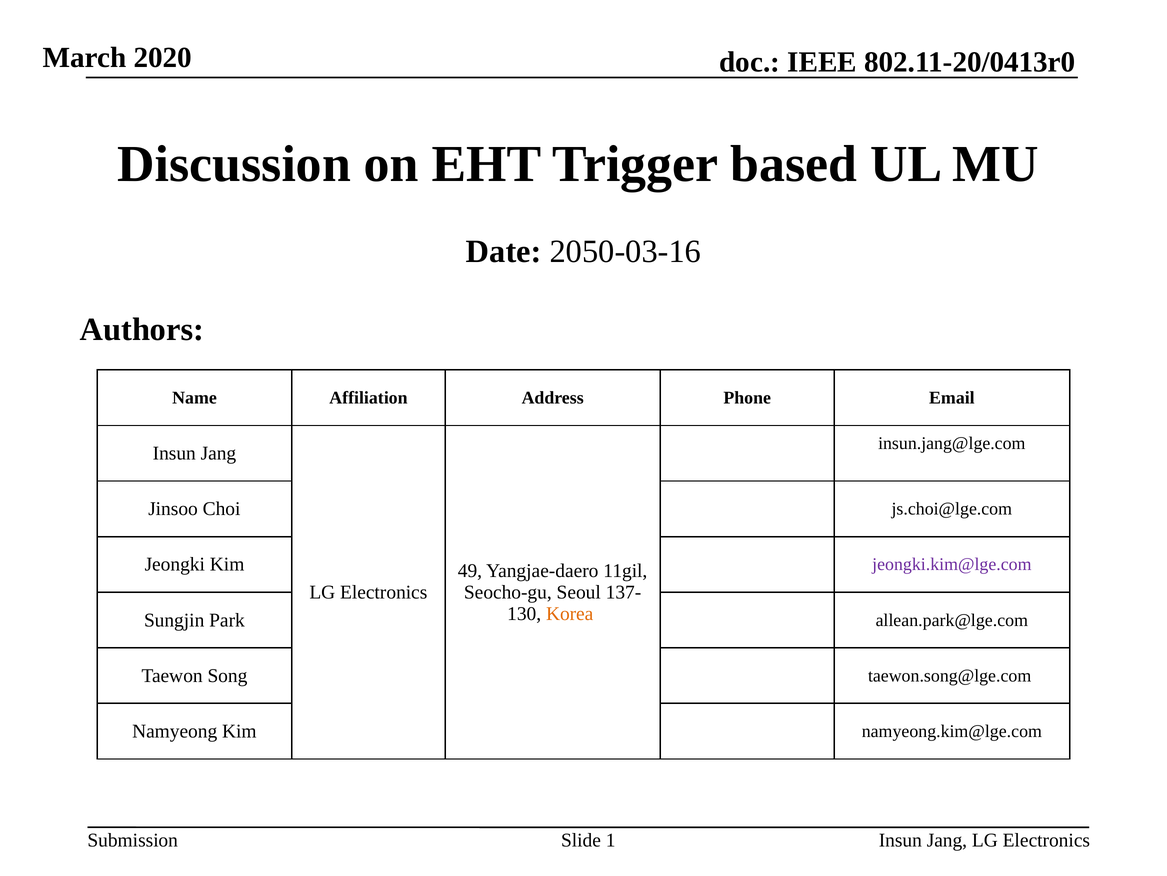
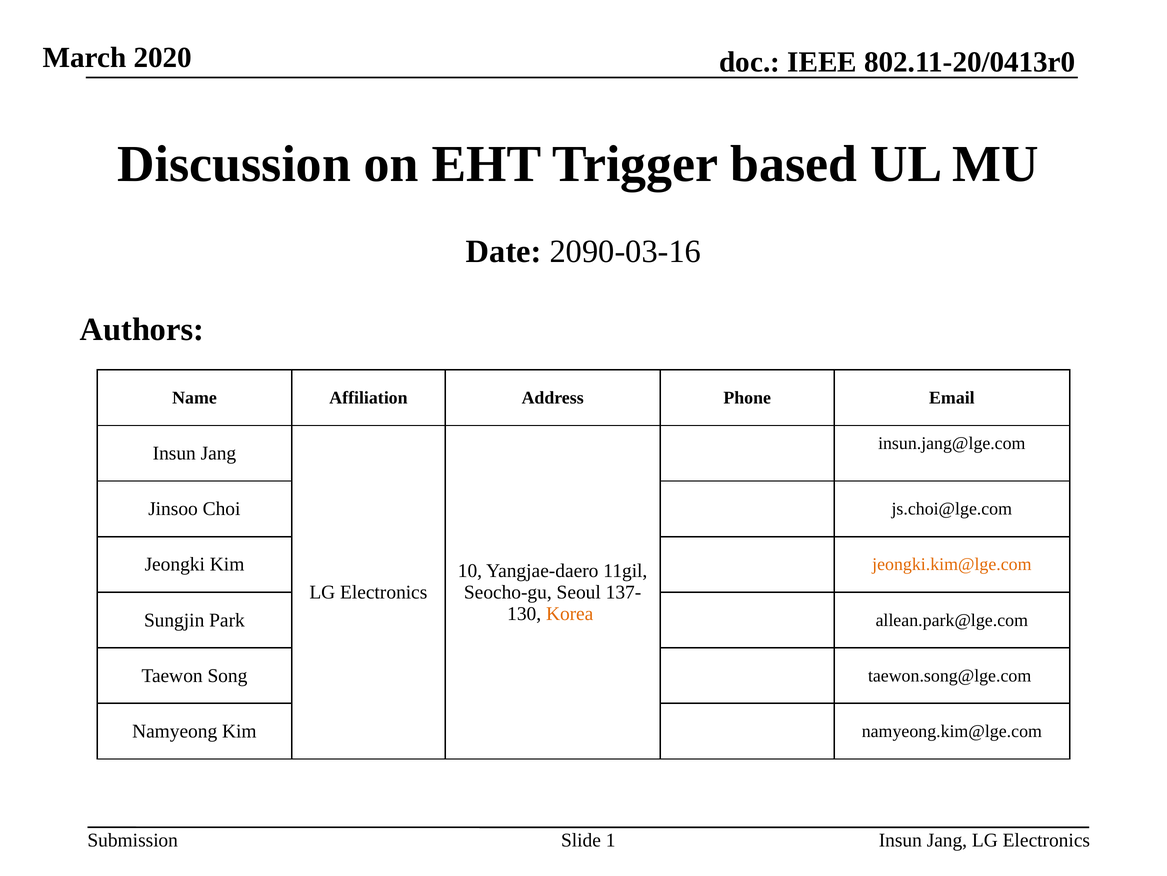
2050-03-16: 2050-03-16 -> 2090-03-16
jeongki.kim@lge.com colour: purple -> orange
49: 49 -> 10
